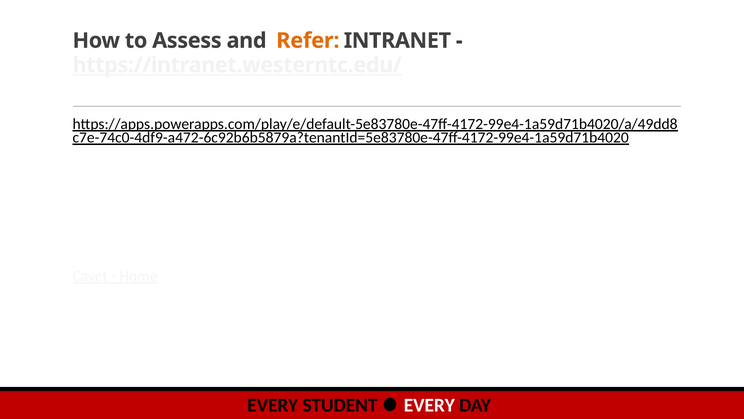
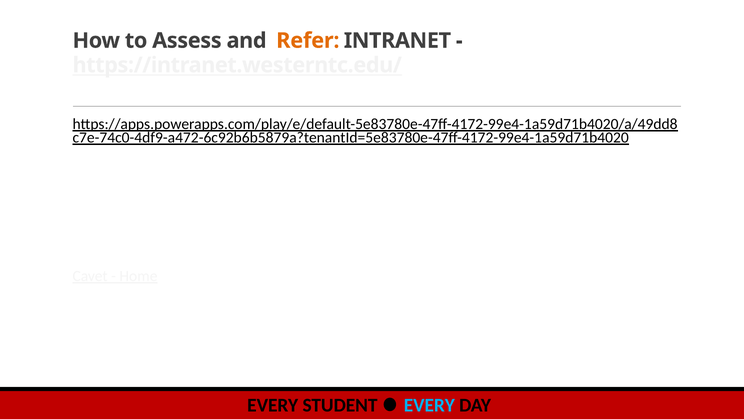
EVERY at (429, 405) colour: white -> light blue
